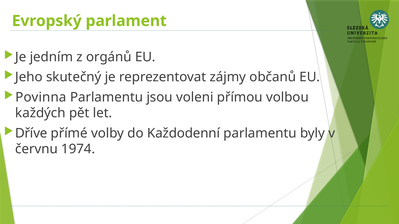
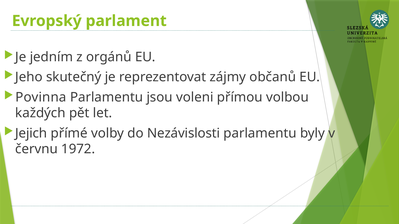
Dříve: Dříve -> Jejich
Každodenní: Každodenní -> Nezávislosti
1974: 1974 -> 1972
